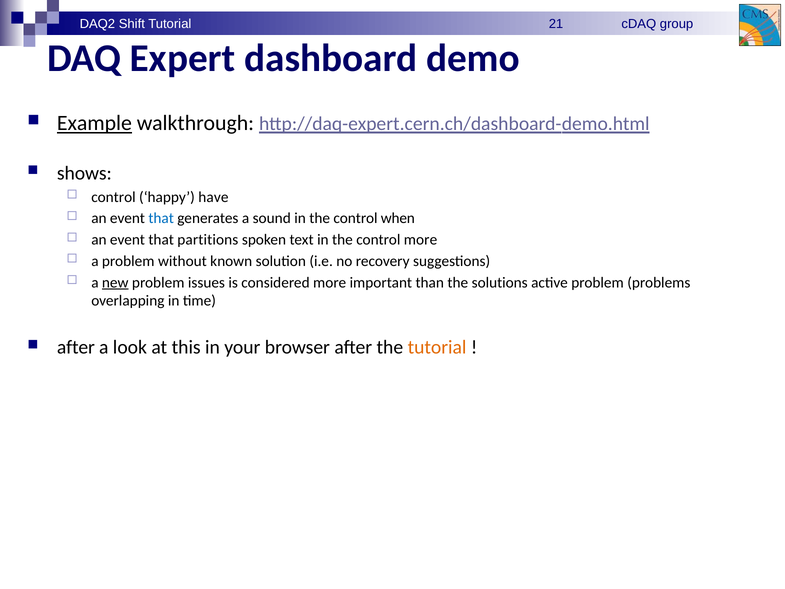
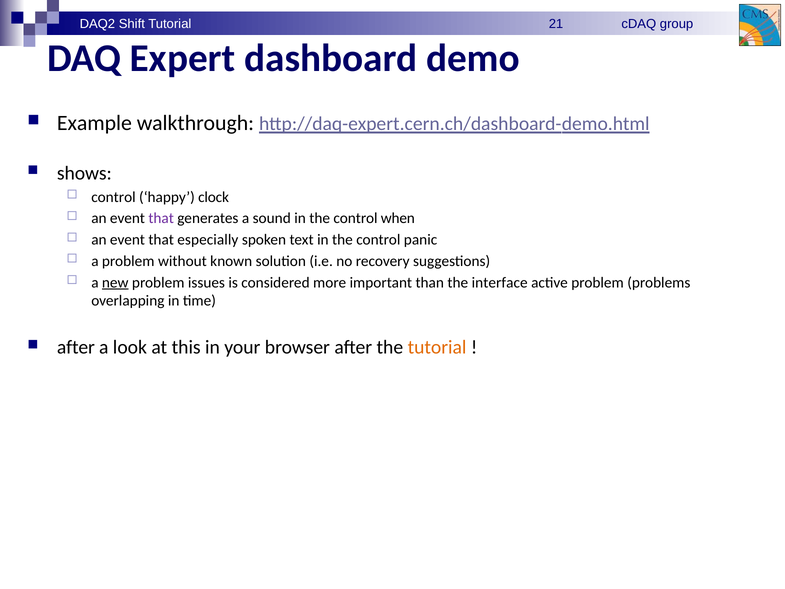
Example underline: present -> none
have: have -> clock
that at (161, 218) colour: blue -> purple
partitions: partitions -> especially
control more: more -> panic
solutions: solutions -> interface
